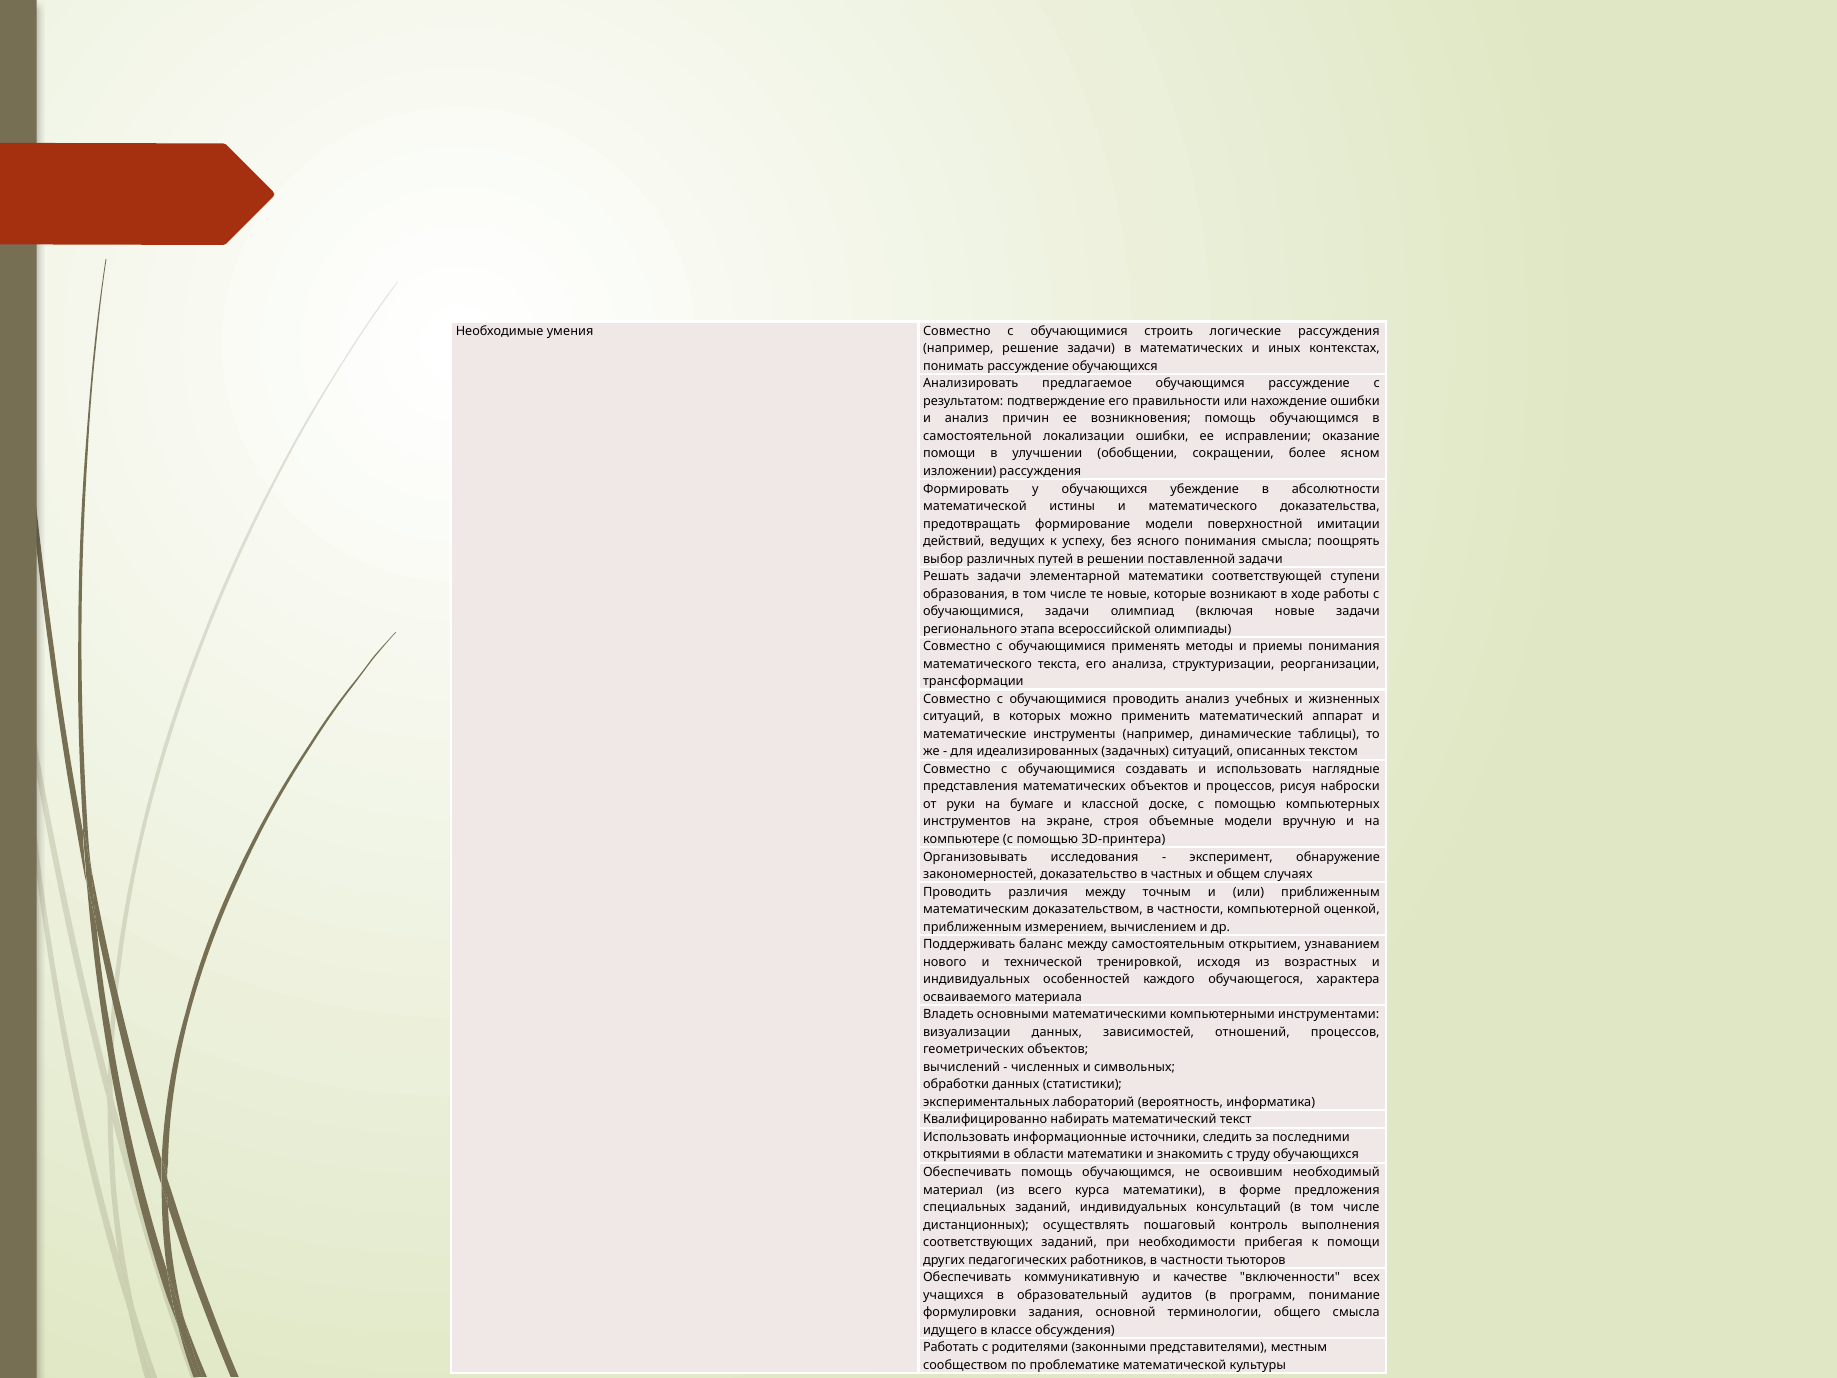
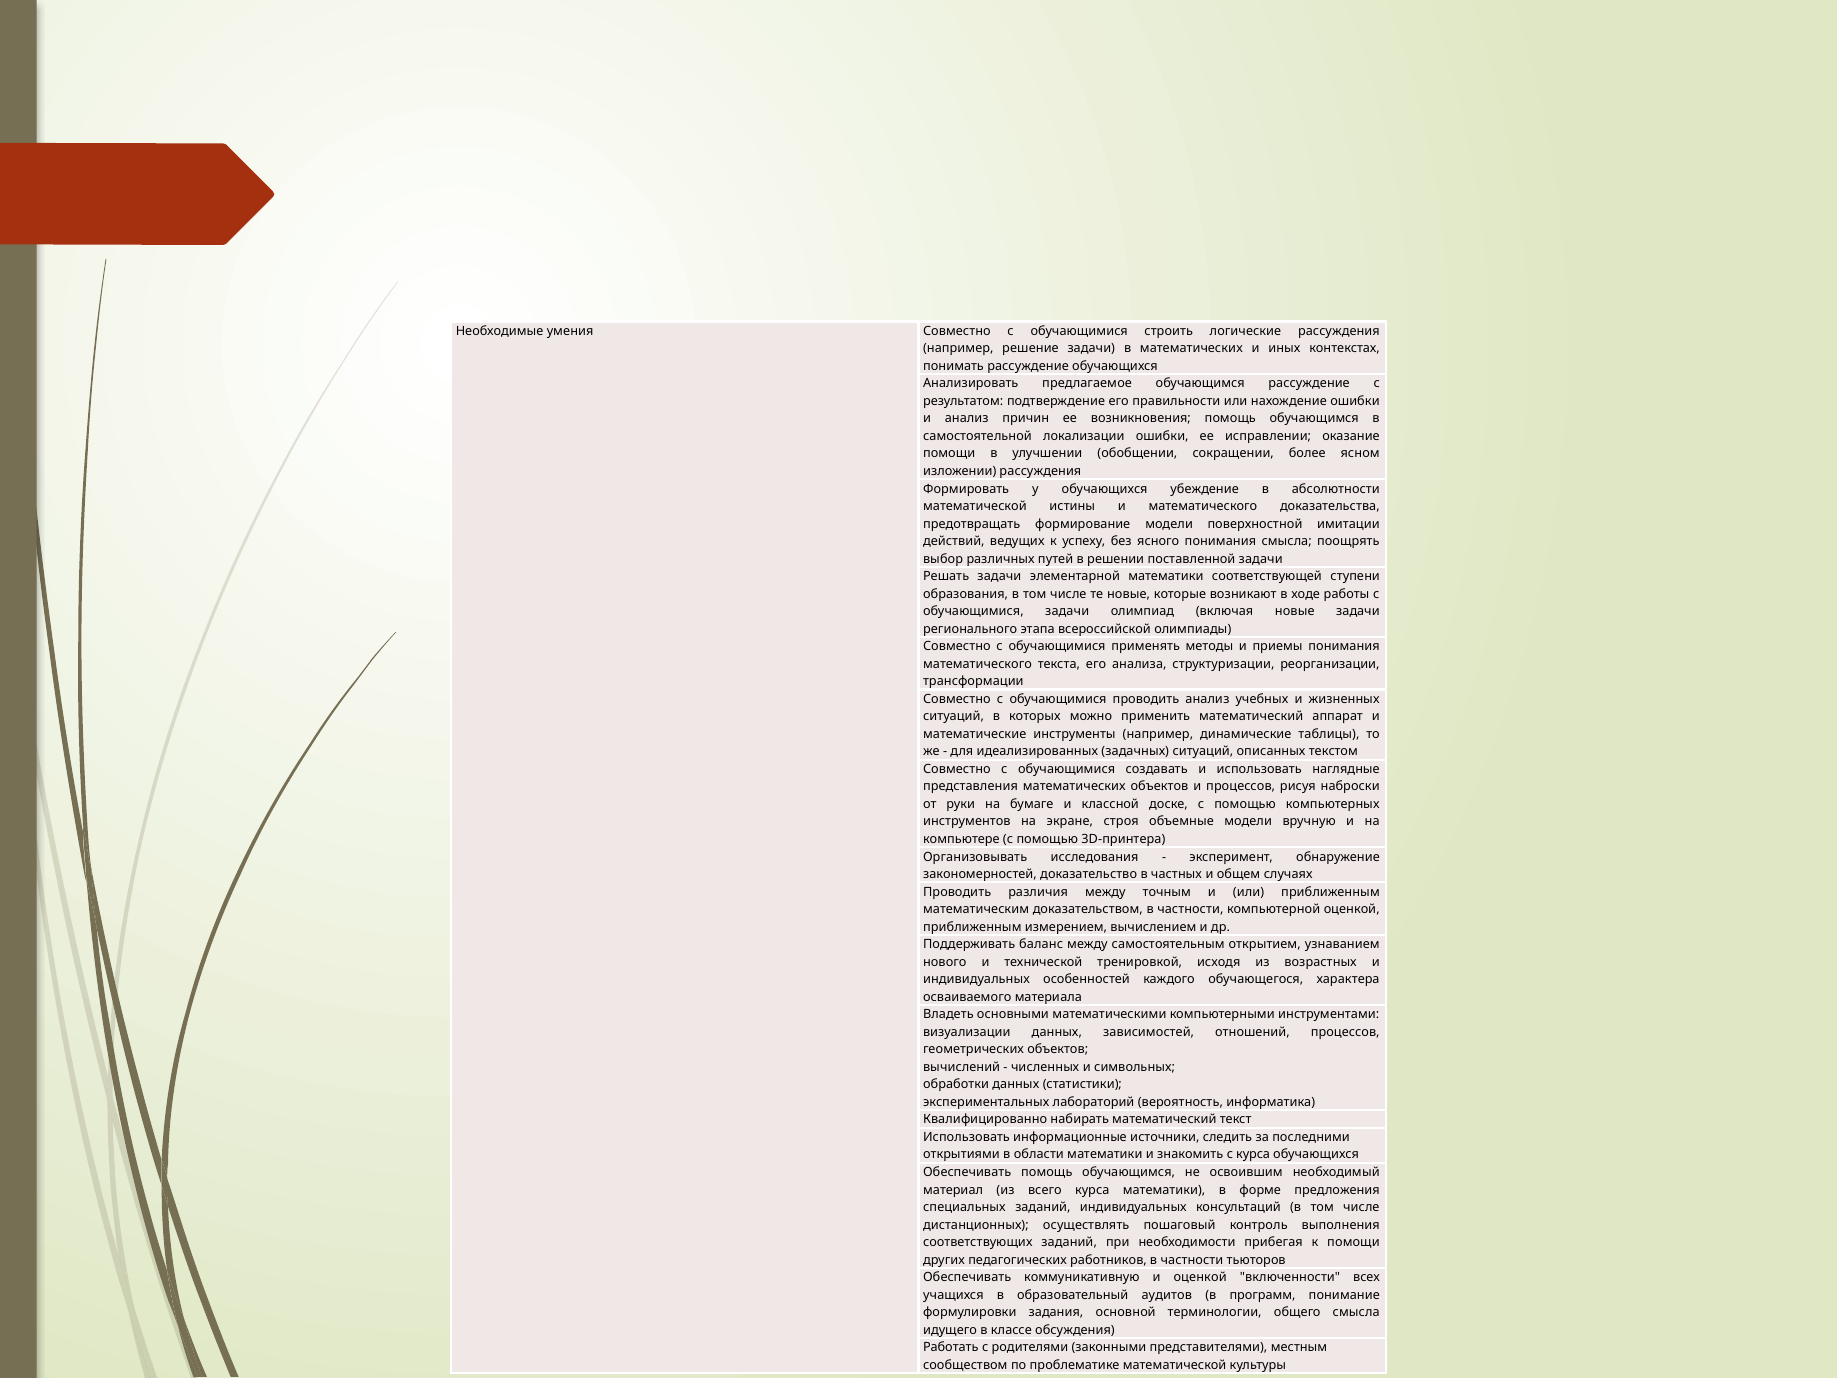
с труду: труду -> курса
и качестве: качестве -> оценкой
